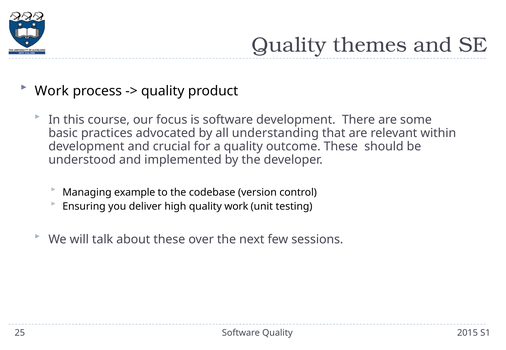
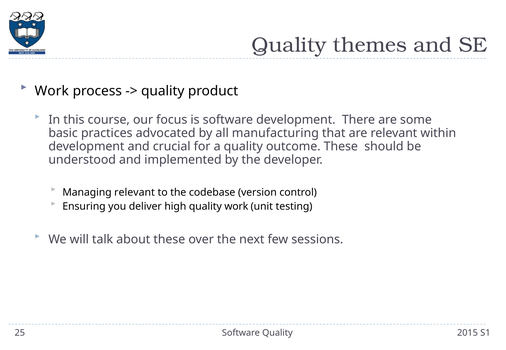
understanding: understanding -> manufacturing
Managing example: example -> relevant
